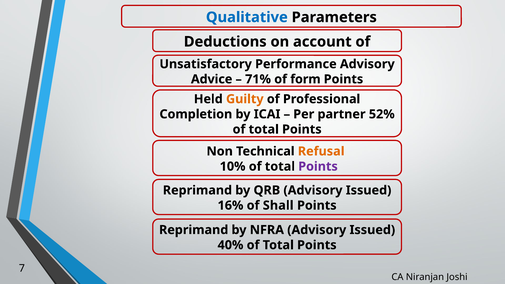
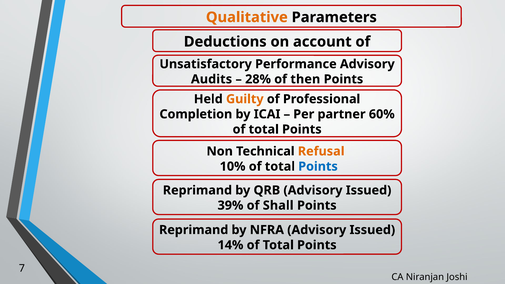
Qualitative colour: blue -> orange
Advice: Advice -> Audits
71%: 71% -> 28%
form: form -> then
52%: 52% -> 60%
Points at (318, 166) colour: purple -> blue
16%: 16% -> 39%
40%: 40% -> 14%
